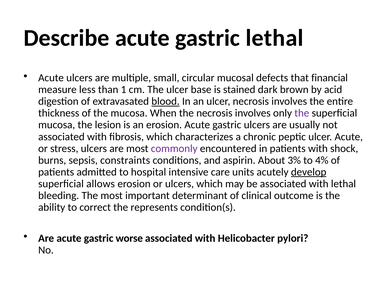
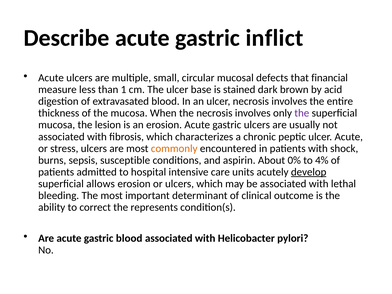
gastric lethal: lethal -> inflict
blood at (166, 101) underline: present -> none
commonly colour: purple -> orange
constraints: constraints -> susceptible
3%: 3% -> 0%
gastric worse: worse -> blood
